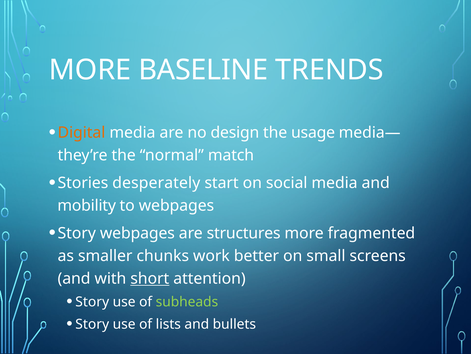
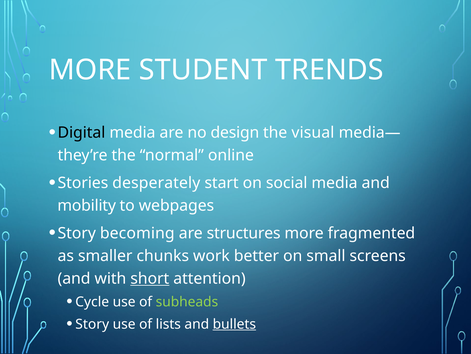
BASELINE: BASELINE -> STUDENT
Digital colour: orange -> black
usage: usage -> visual
match: match -> online
Story webpages: webpages -> becoming
Story at (92, 301): Story -> Cycle
bullets underline: none -> present
